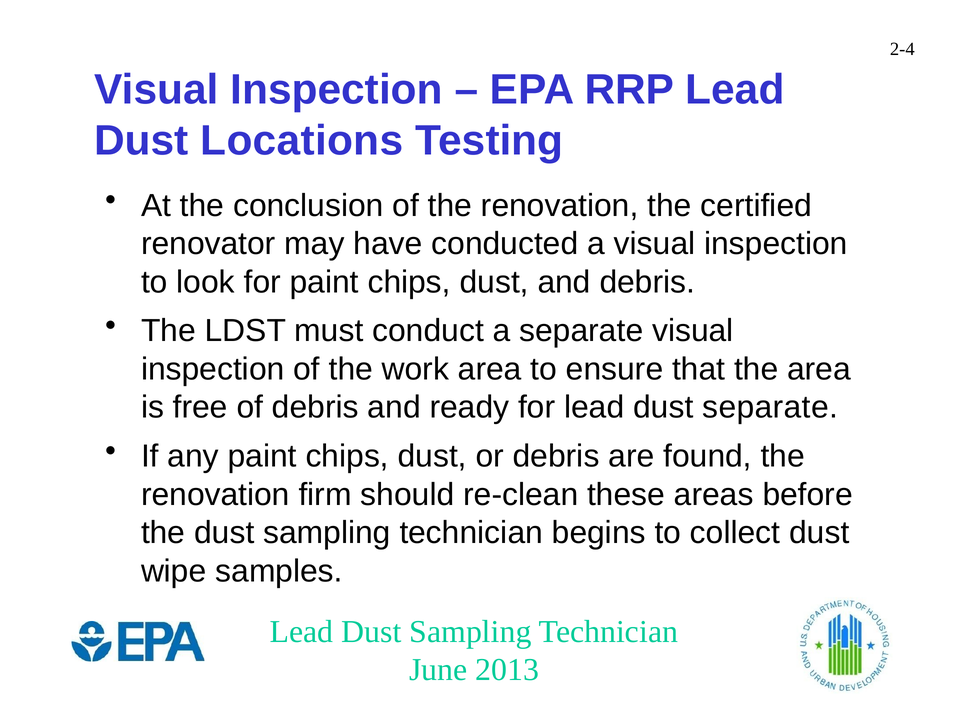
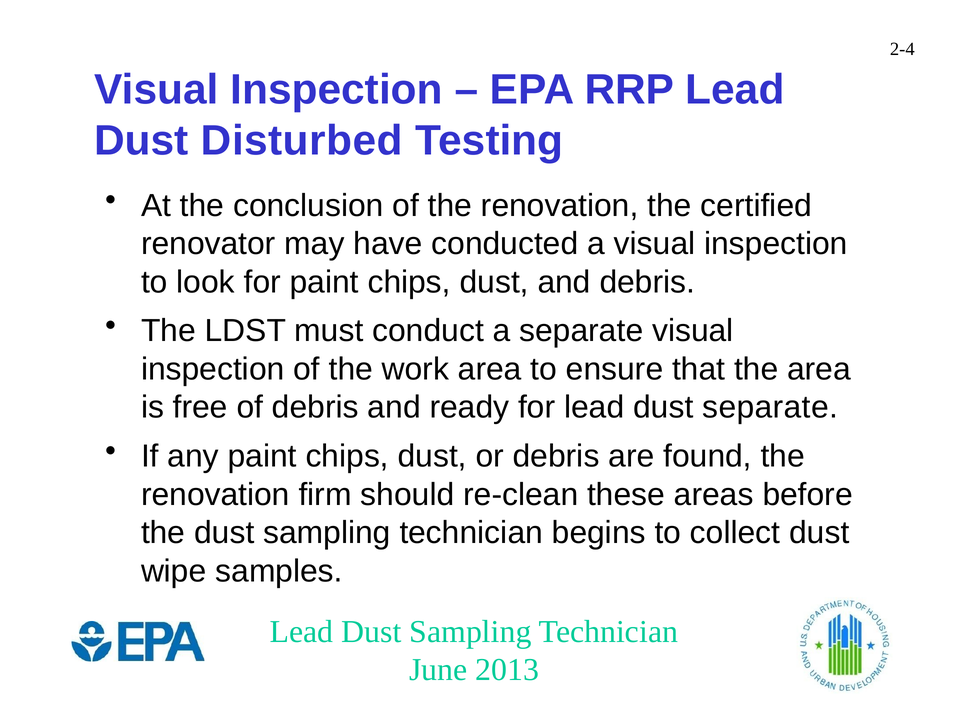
Locations: Locations -> Disturbed
